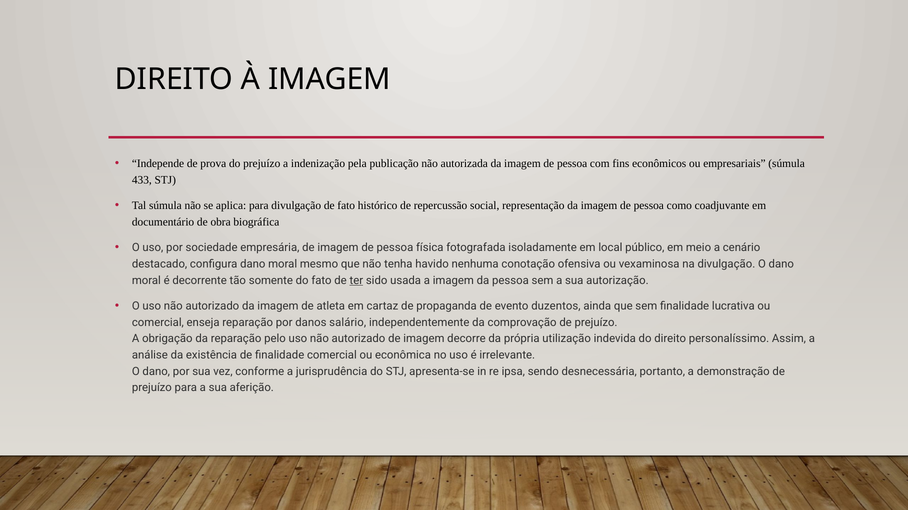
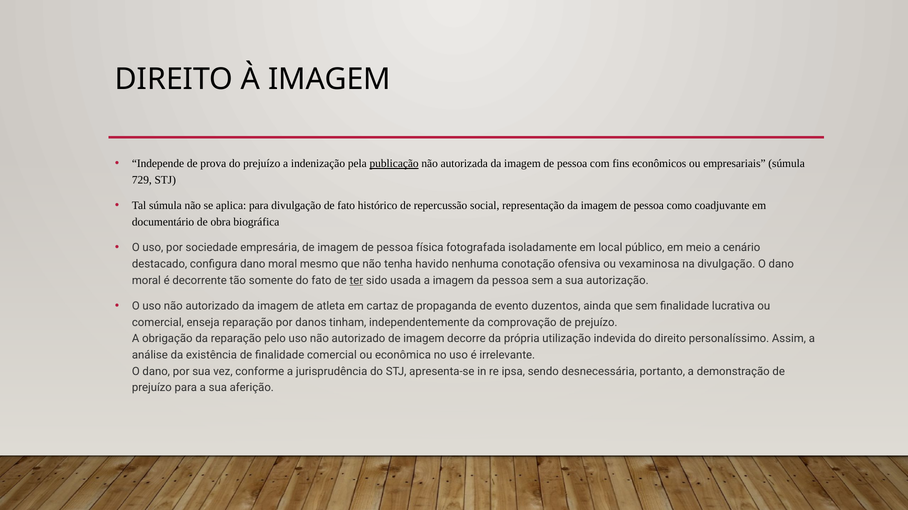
publicação underline: none -> present
433: 433 -> 729
salário: salário -> tinham
